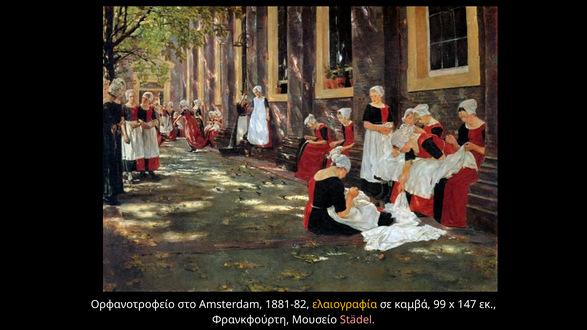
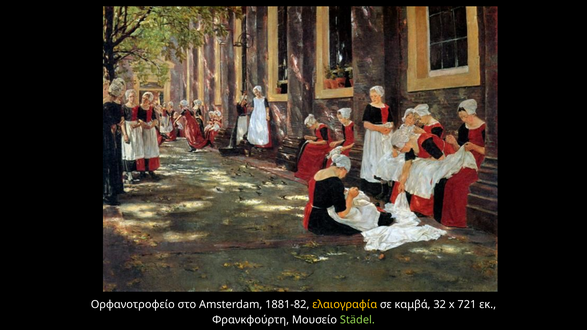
99: 99 -> 32
147: 147 -> 721
Städel colour: pink -> light green
